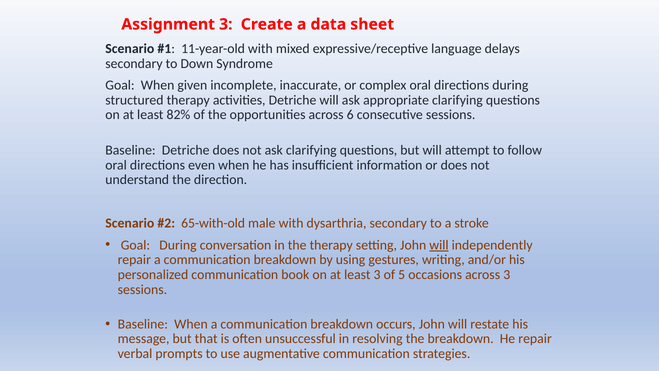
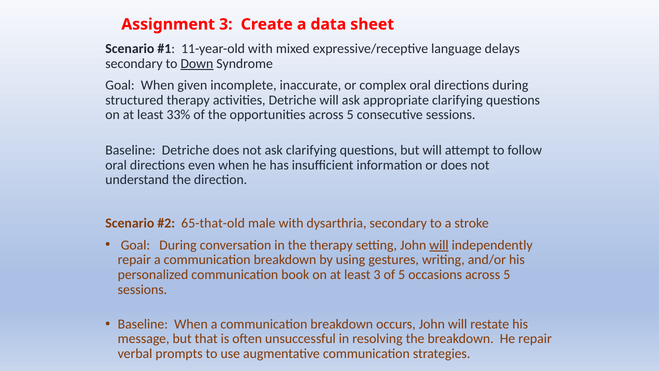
Down underline: none -> present
82%: 82% -> 33%
opportunities across 6: 6 -> 5
65-with-old: 65-with-old -> 65-that-old
occasions across 3: 3 -> 5
